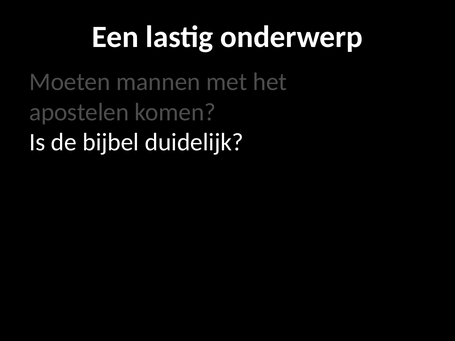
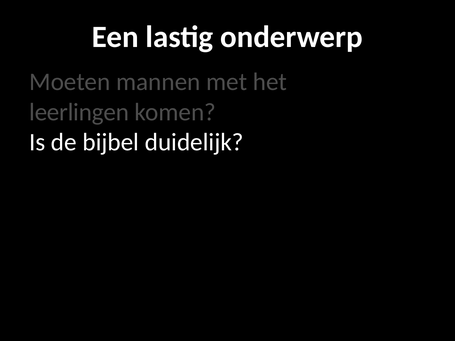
apostelen: apostelen -> leerlingen
